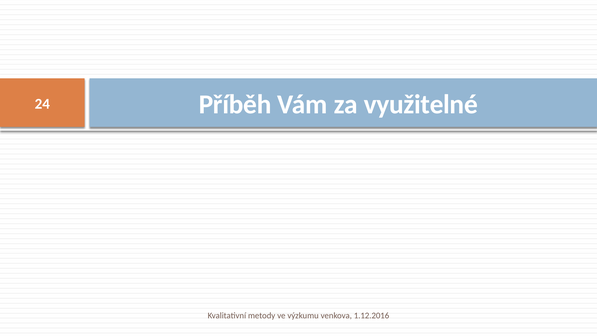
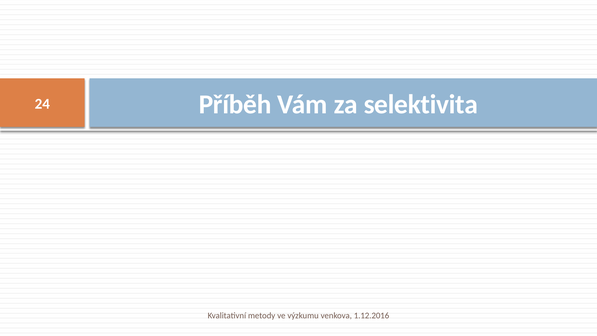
využitelné: využitelné -> selektivita
